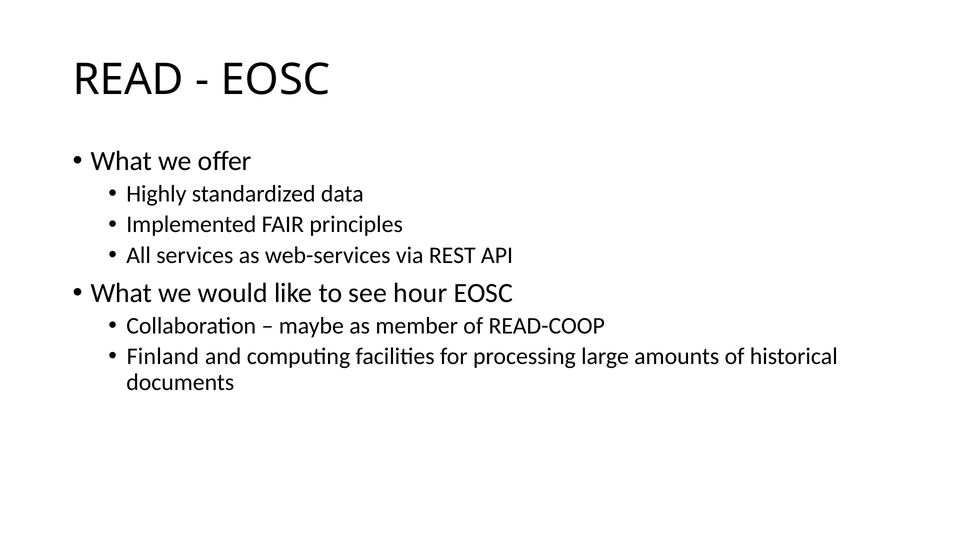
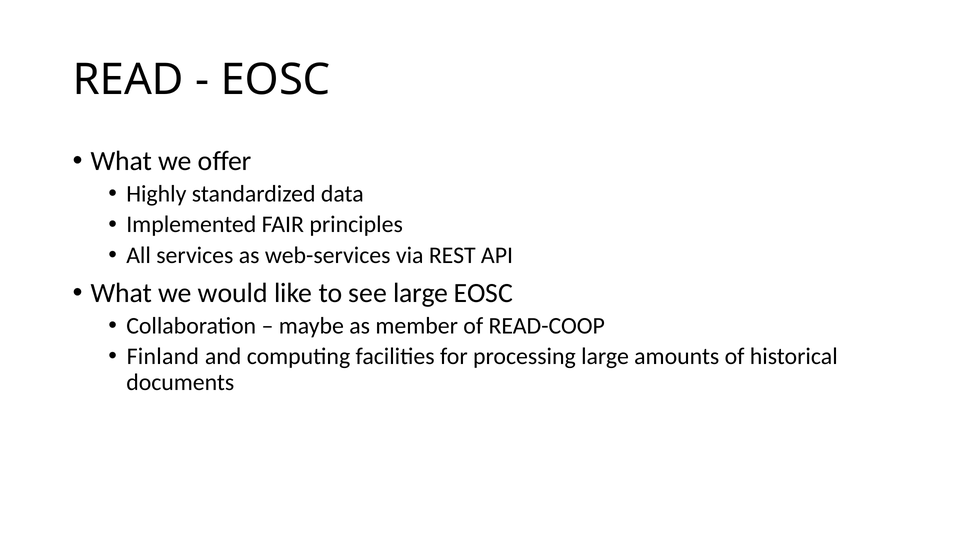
see hour: hour -> large
